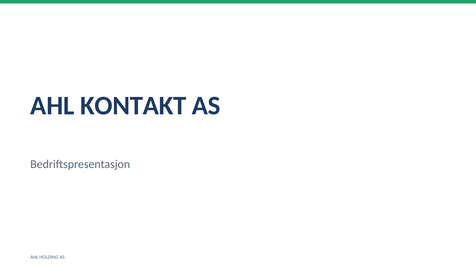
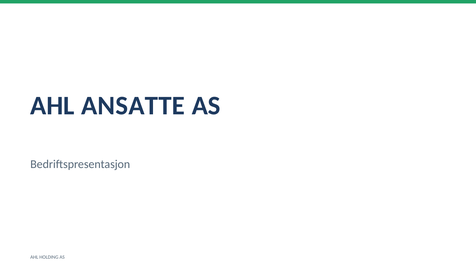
KONTAKT: KONTAKT -> ANSATTE
